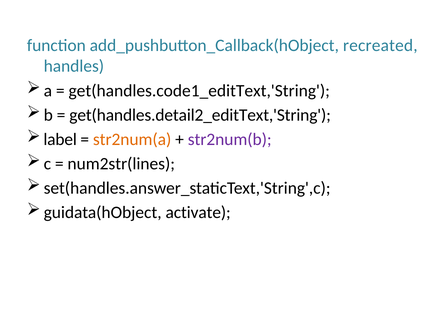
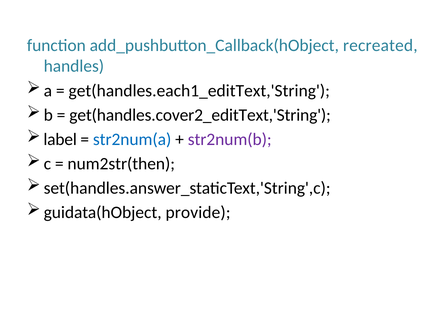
get(handles.code1_editText,'String: get(handles.code1_editText,'String -> get(handles.each1_editText,'String
get(handles.detail2_editText,'String: get(handles.detail2_editText,'String -> get(handles.cover2_editText,'String
str2num(a colour: orange -> blue
num2str(lines: num2str(lines -> num2str(then
activate: activate -> provide
